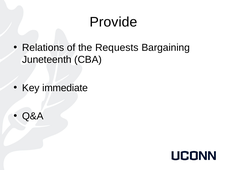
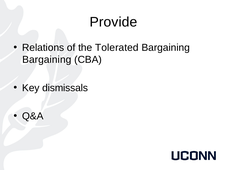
Requests: Requests -> Tolerated
Juneteenth at (47, 60): Juneteenth -> Bargaining
immediate: immediate -> dismissals
